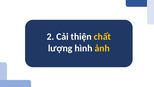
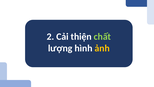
chất colour: yellow -> light green
